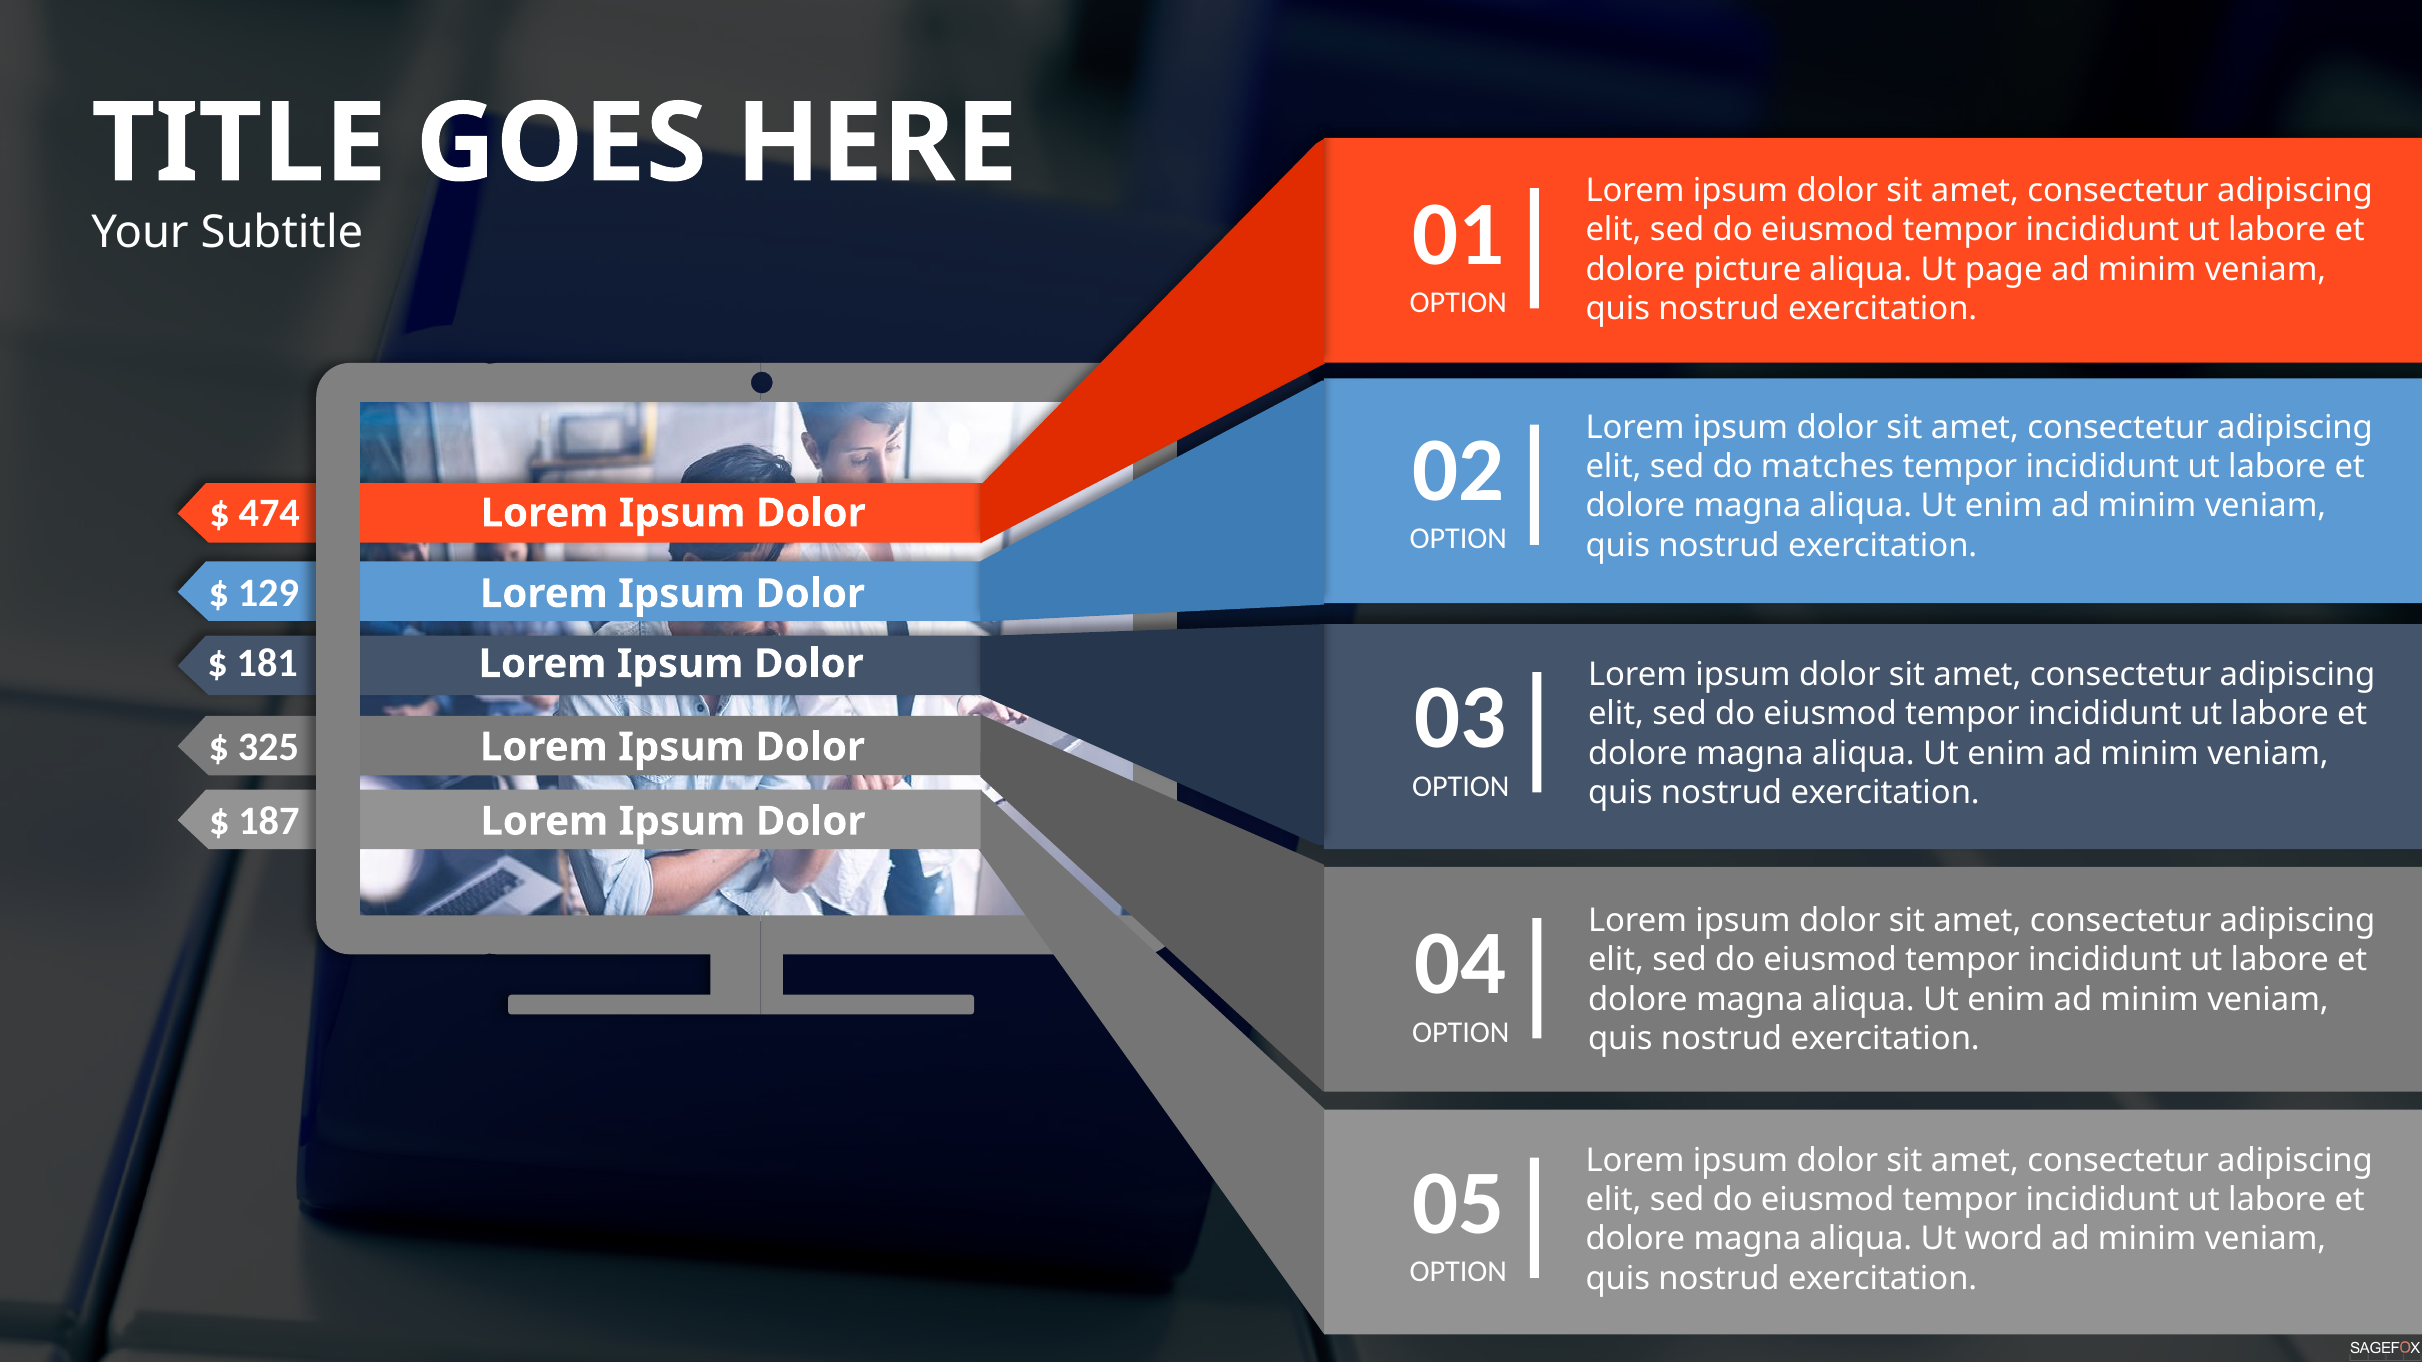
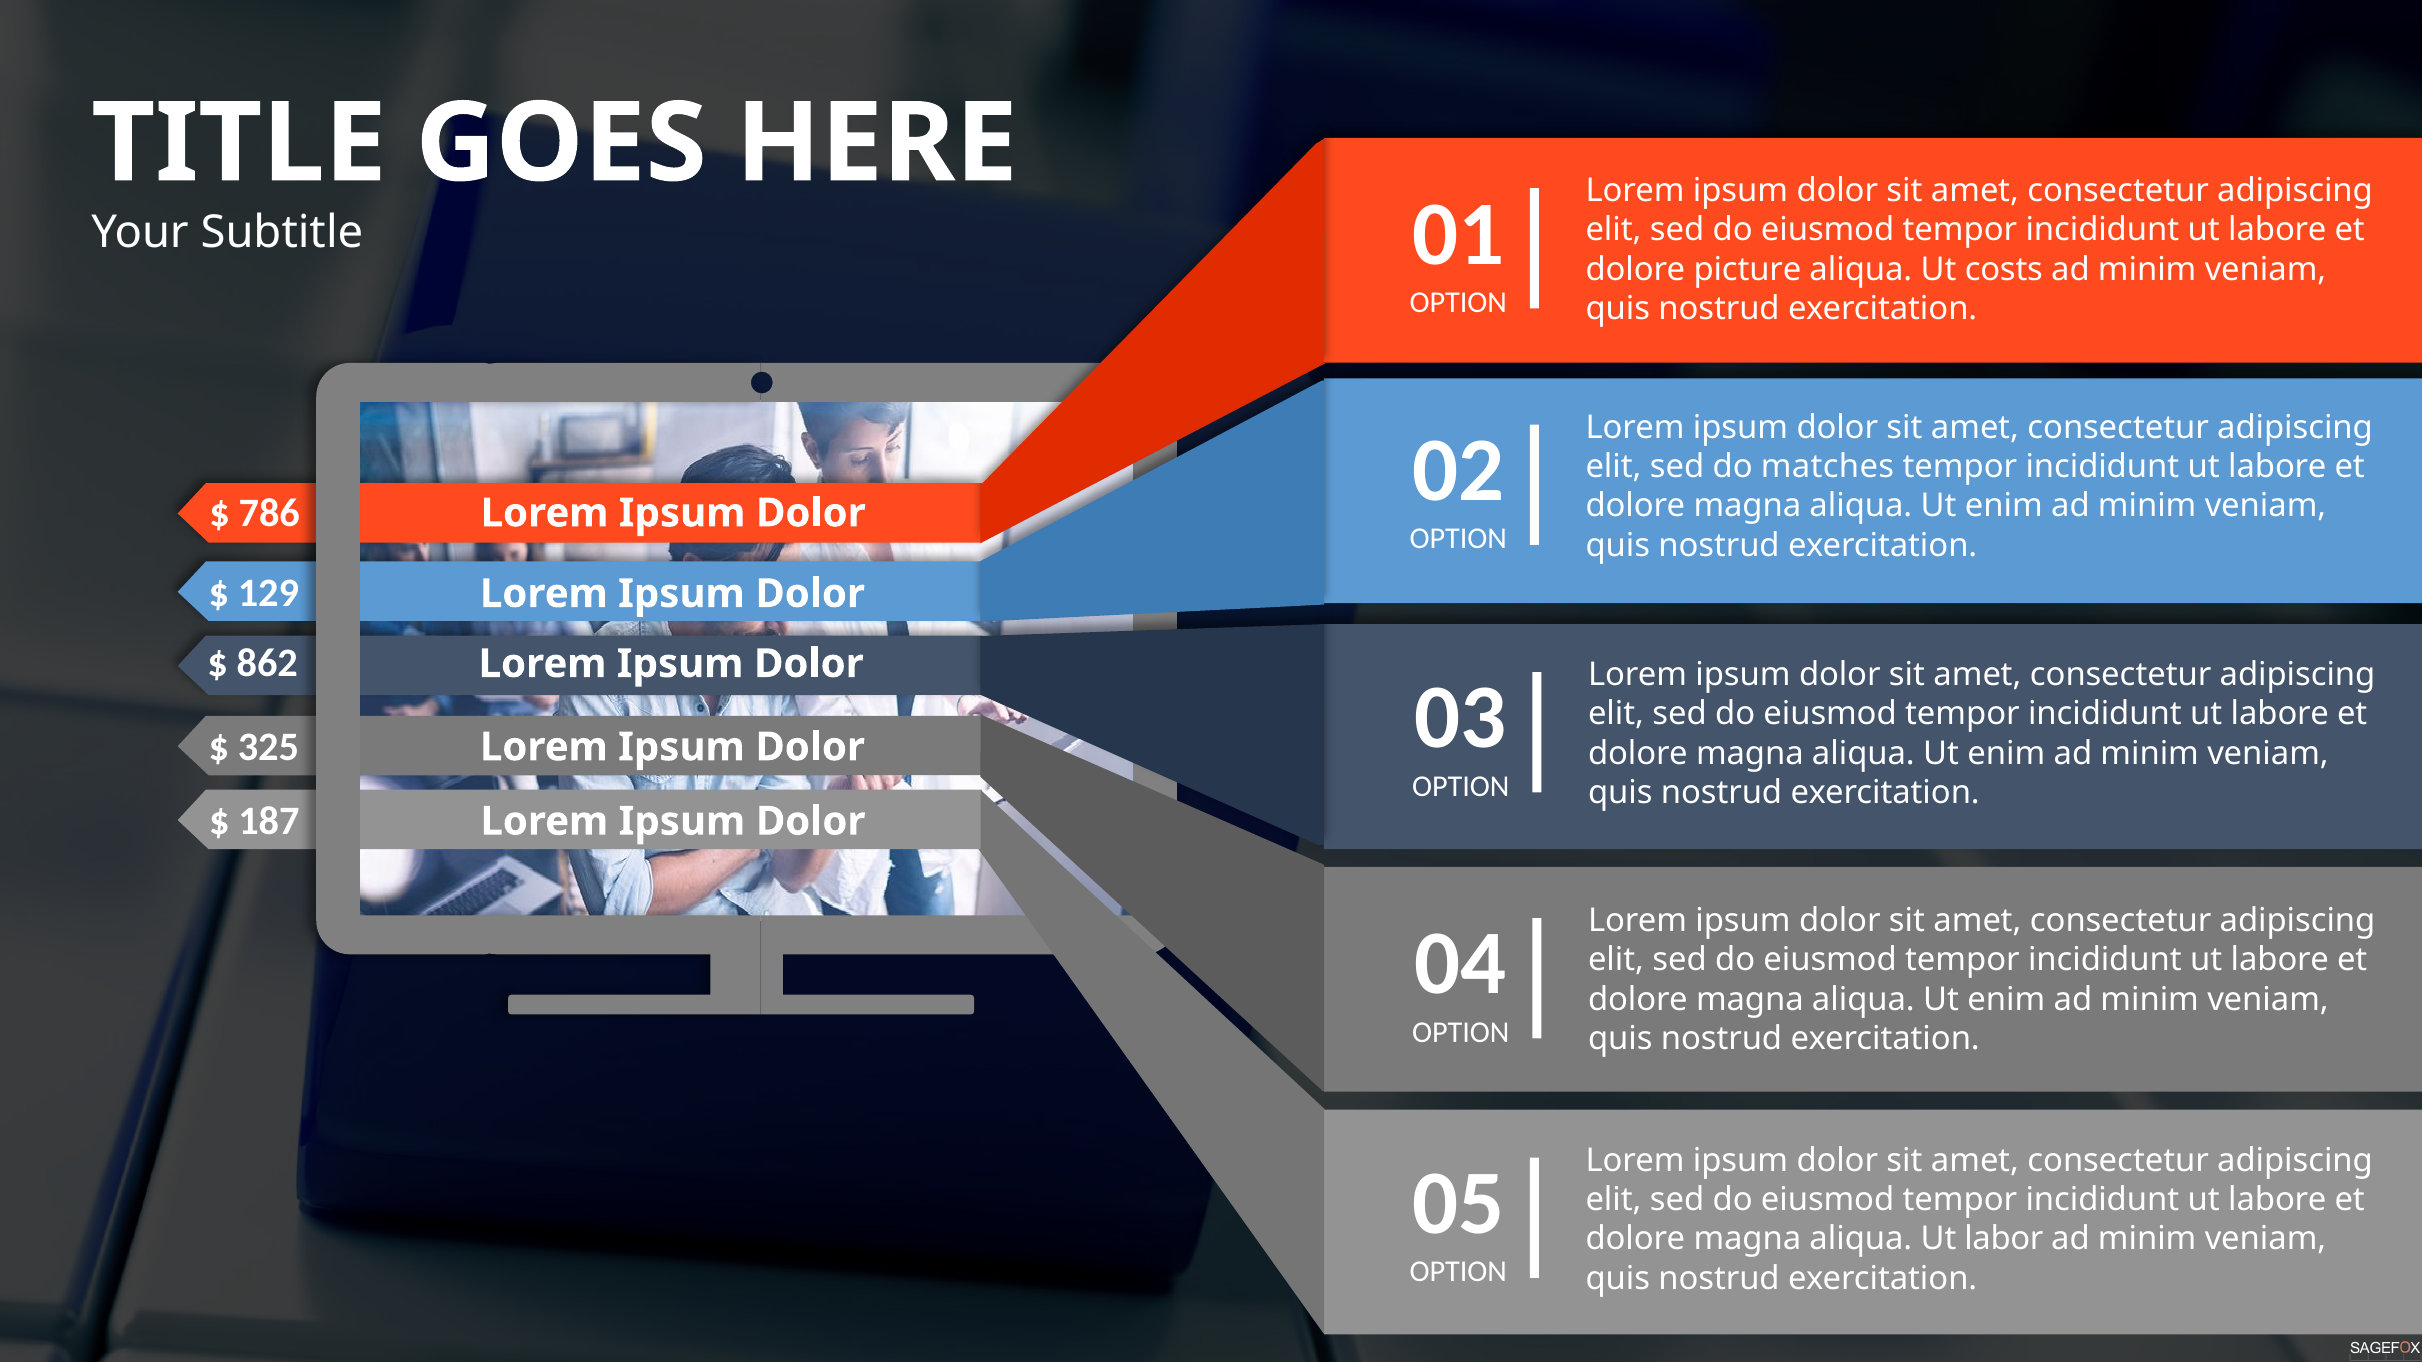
page: page -> costs
474: 474 -> 786
181: 181 -> 862
word: word -> labor
